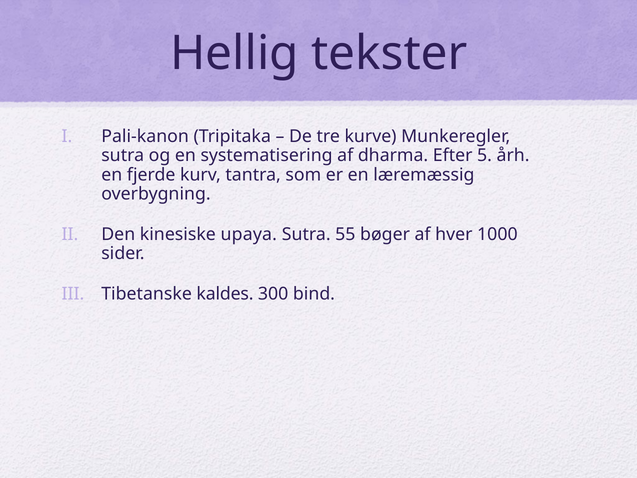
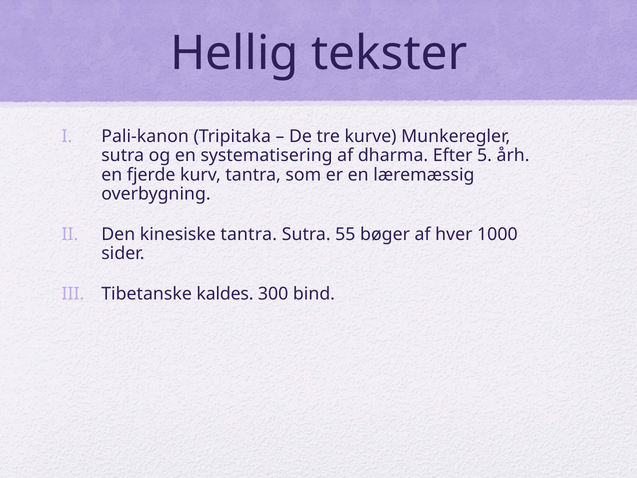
kinesiske upaya: upaya -> tantra
